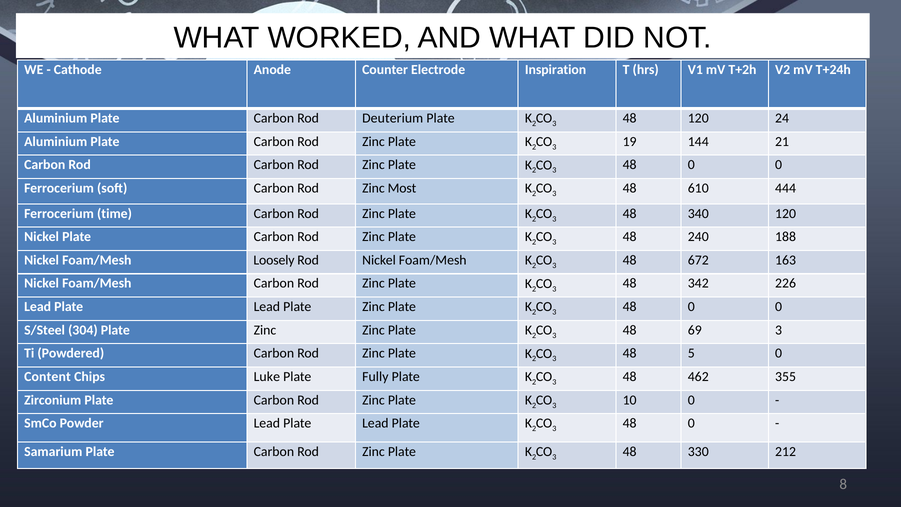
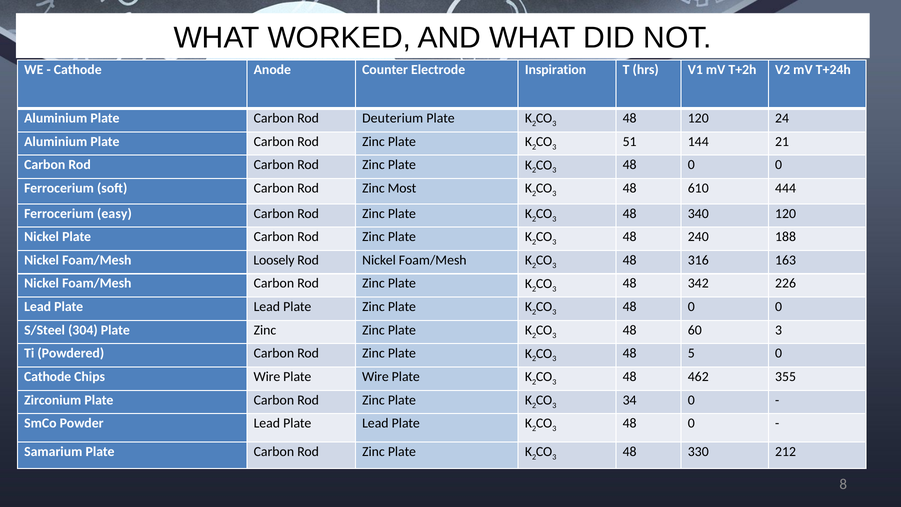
19: 19 -> 51
time: time -> easy
672: 672 -> 316
69: 69 -> 60
Content at (47, 377): Content -> Cathode
Chips Luke: Luke -> Wire
Plate Fully: Fully -> Wire
10: 10 -> 34
